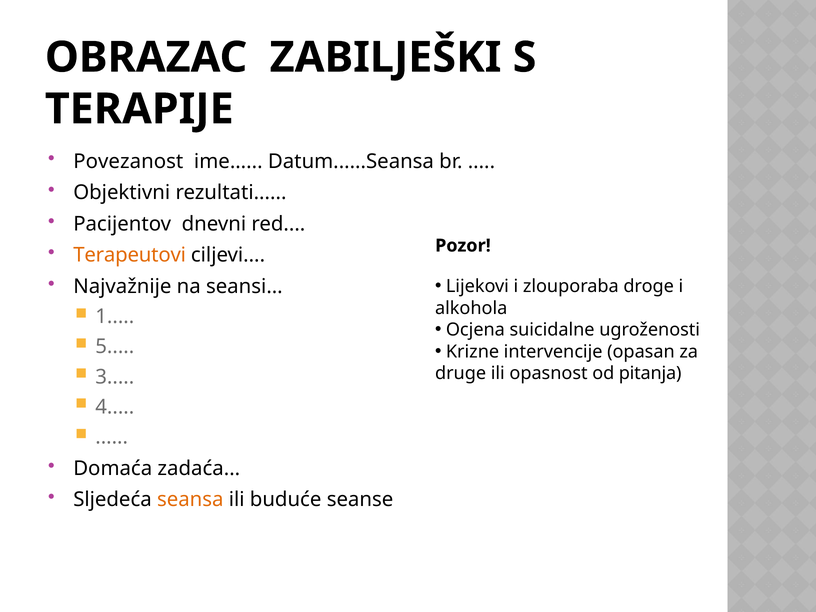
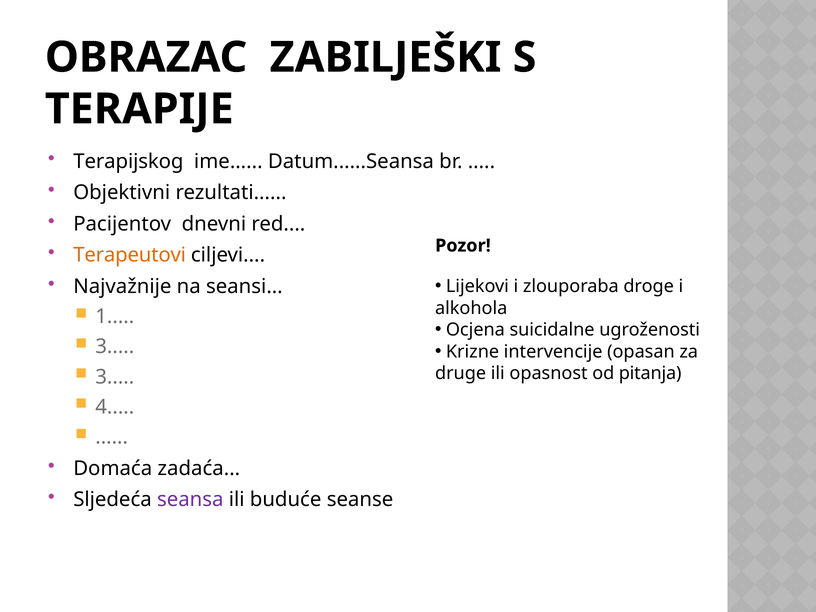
Povezanost: Povezanost -> Terapijskog
5 at (115, 347): 5 -> 3
seansa colour: orange -> purple
